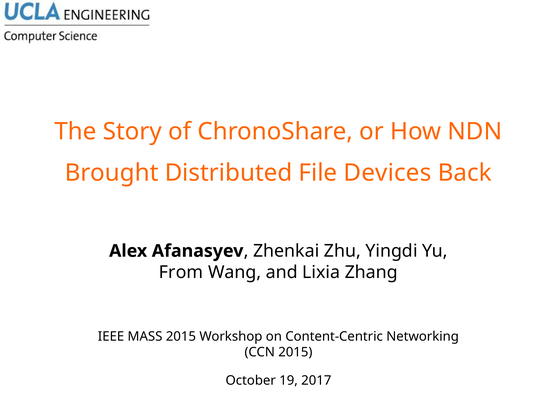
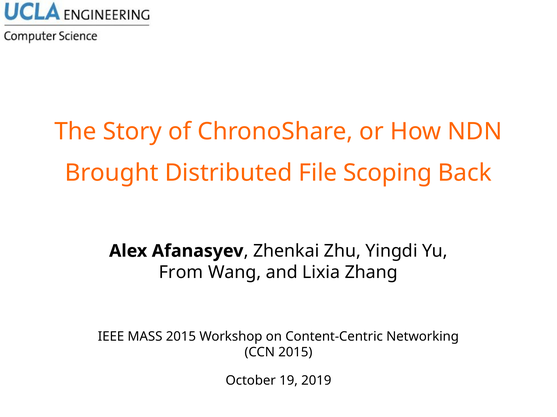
Devices: Devices -> Scoping
2017: 2017 -> 2019
